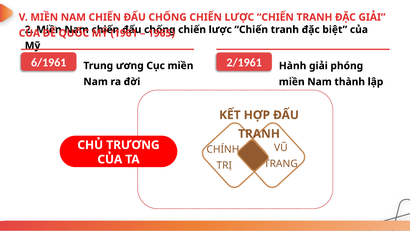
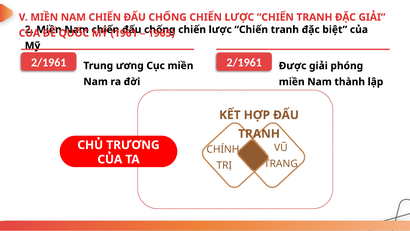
6/1961 at (49, 62): 6/1961 -> 2/1961
Hành: Hành -> Được
